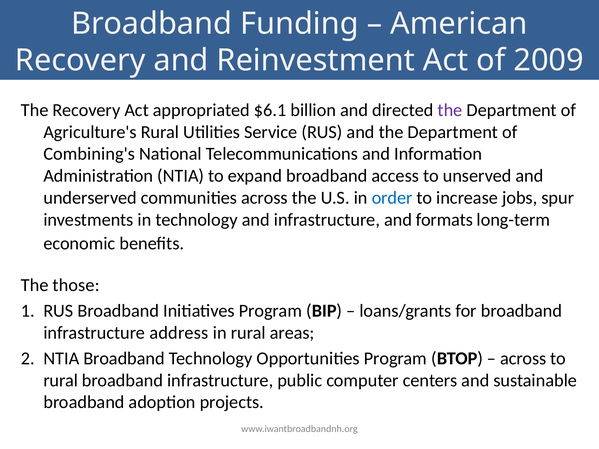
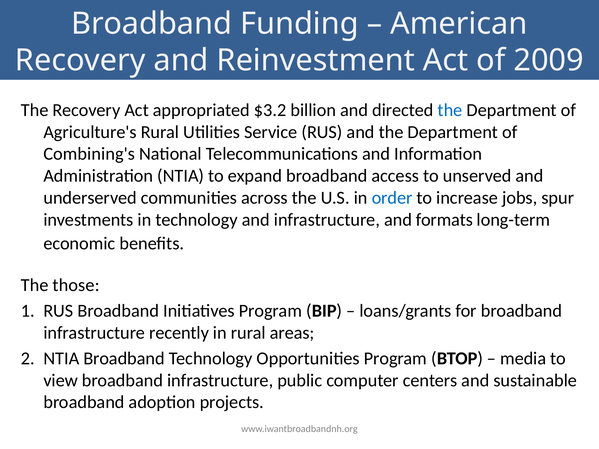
$6.1: $6.1 -> $3.2
the at (450, 110) colour: purple -> blue
address: address -> recently
across at (523, 359): across -> media
rural at (61, 381): rural -> view
